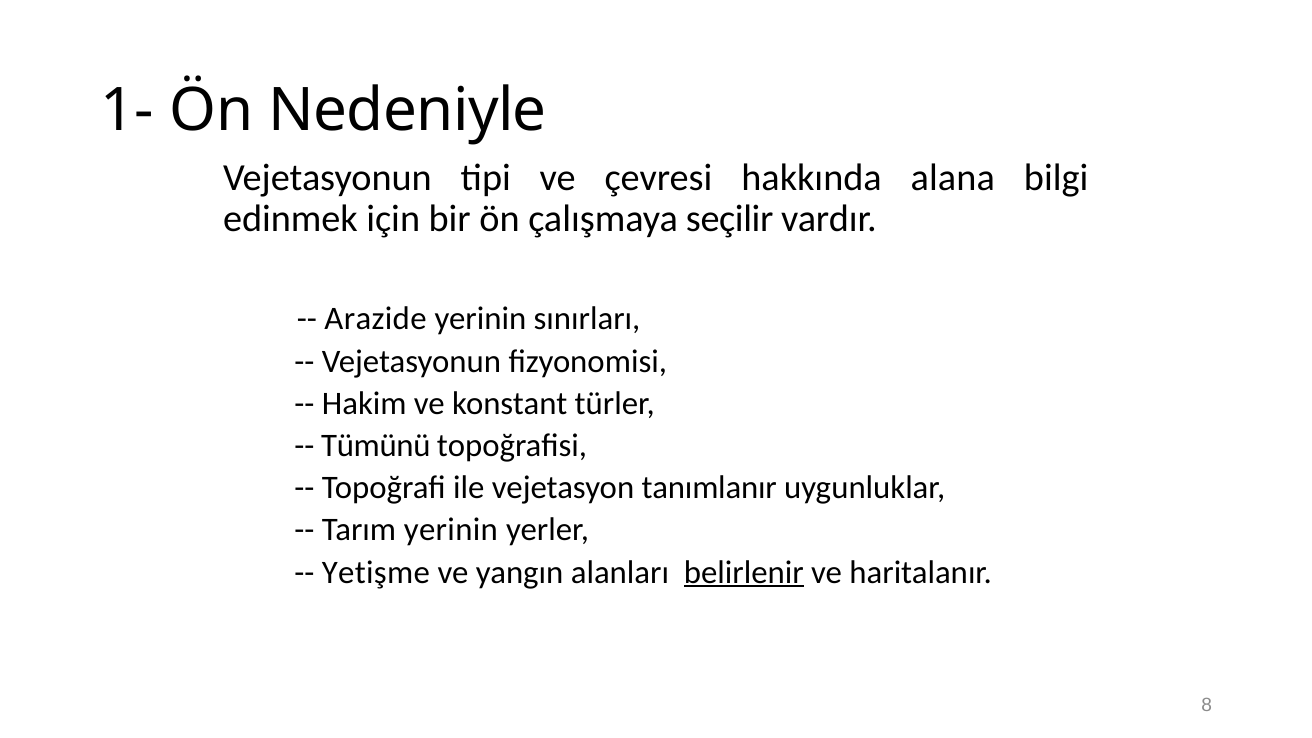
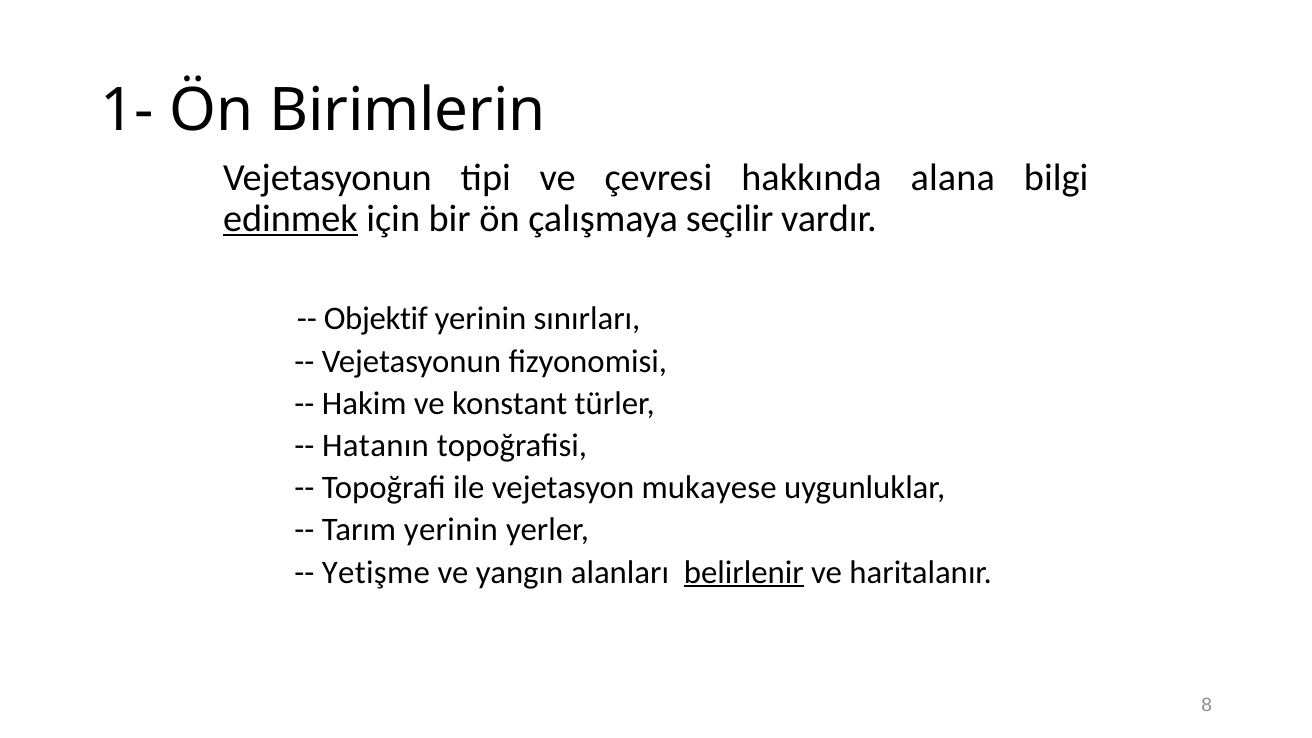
Nedeniyle: Nedeniyle -> Birimlerin
edinmek underline: none -> present
Arazide: Arazide -> Objektif
Tümünü: Tümünü -> Hatanın
tanımlanır: tanımlanır -> mukayese
